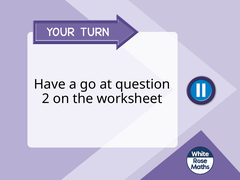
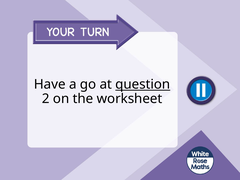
question underline: none -> present
